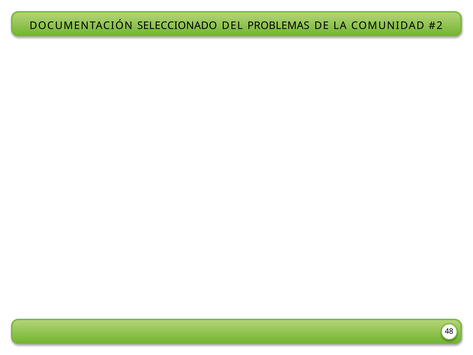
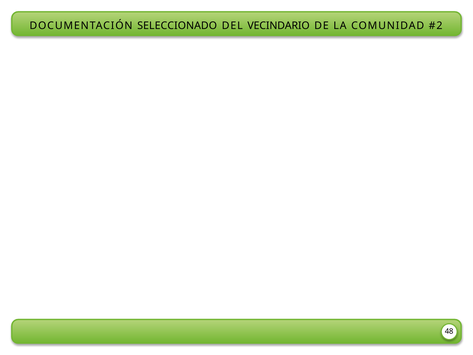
PROBLEMAS: PROBLEMAS -> VECINDARIO
